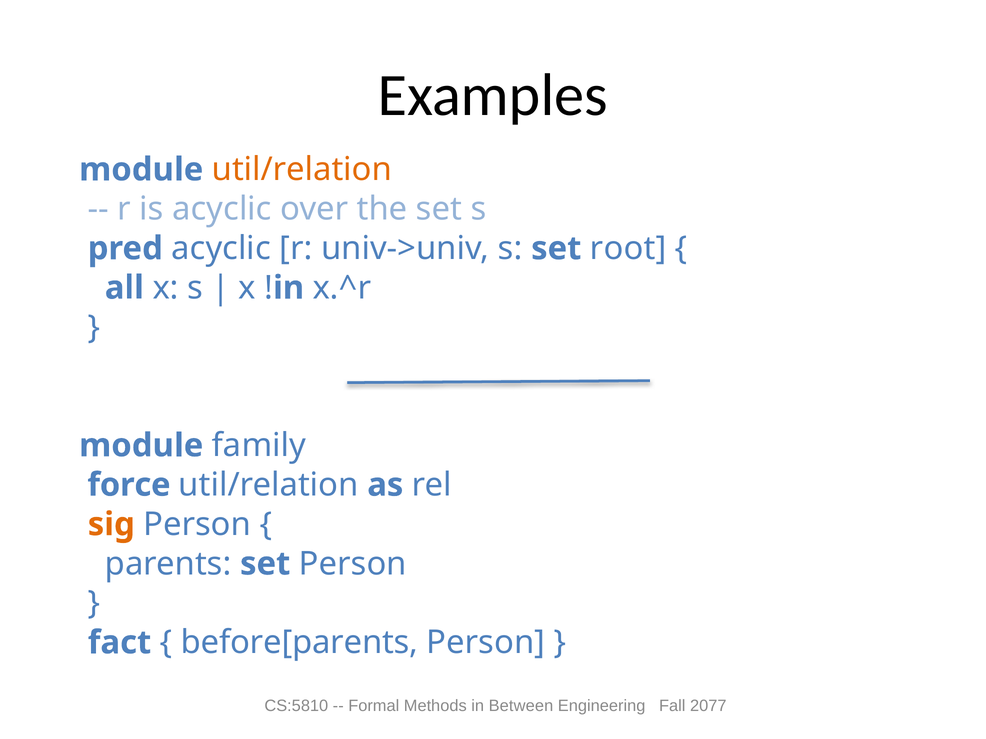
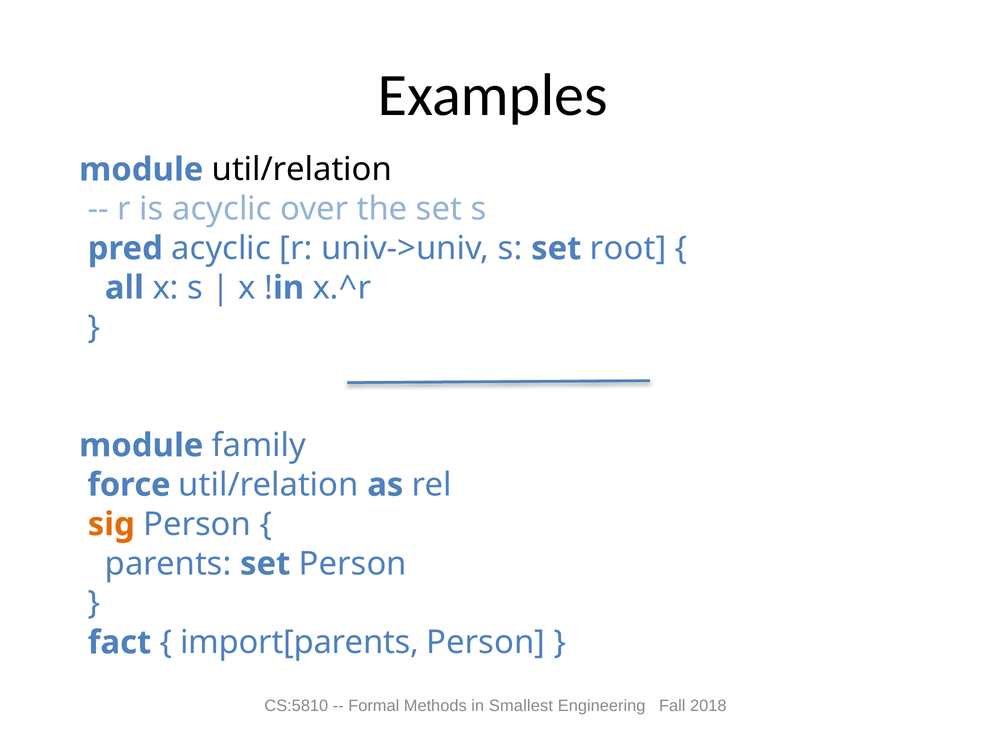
util/relation at (302, 170) colour: orange -> black
before[parents: before[parents -> import[parents
Between: Between -> Smallest
2077: 2077 -> 2018
